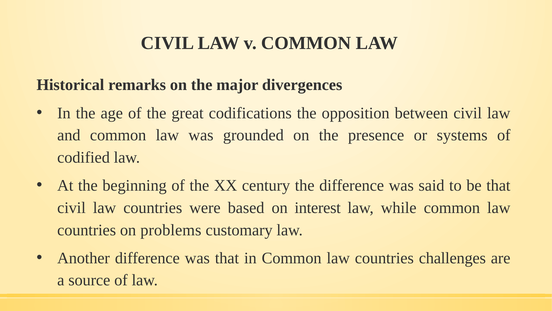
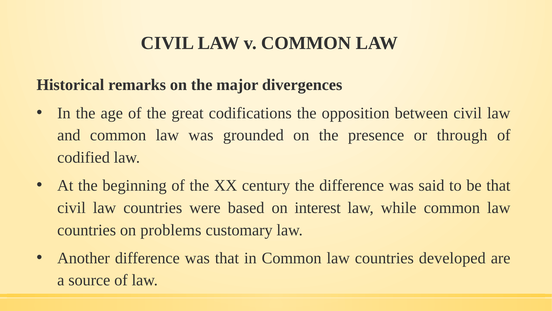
systems: systems -> through
challenges: challenges -> developed
